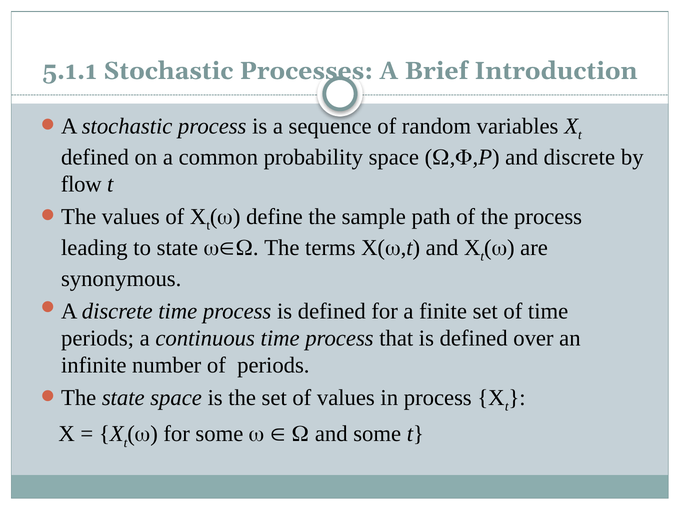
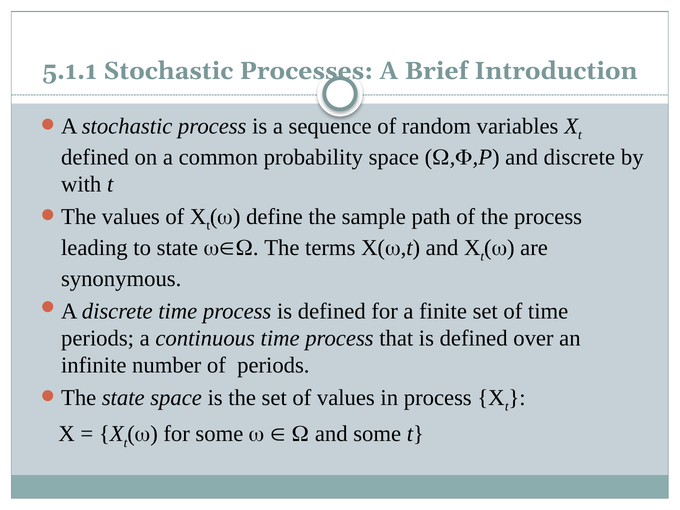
flow: flow -> with
